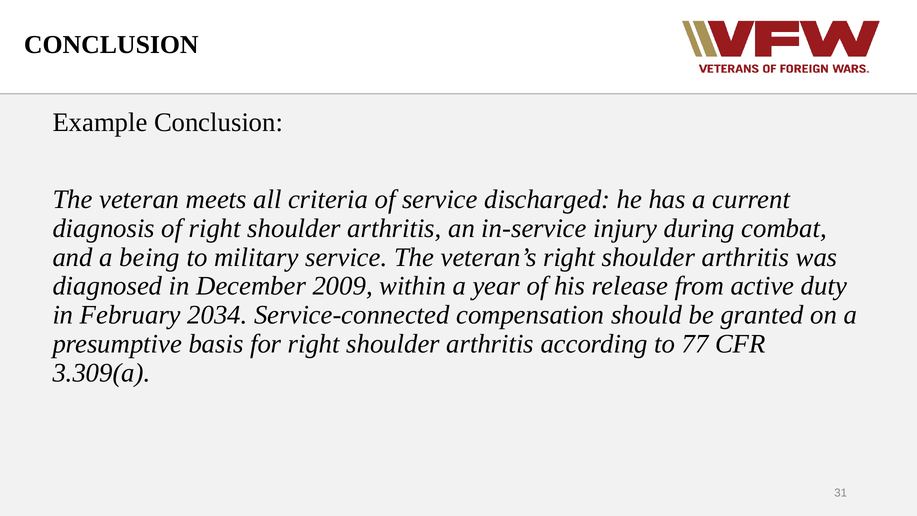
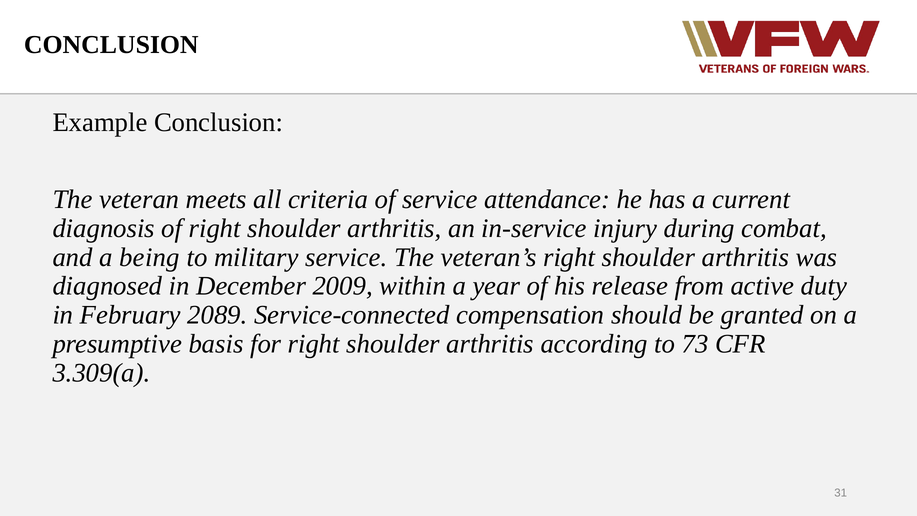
discharged: discharged -> attendance
2034: 2034 -> 2089
77: 77 -> 73
